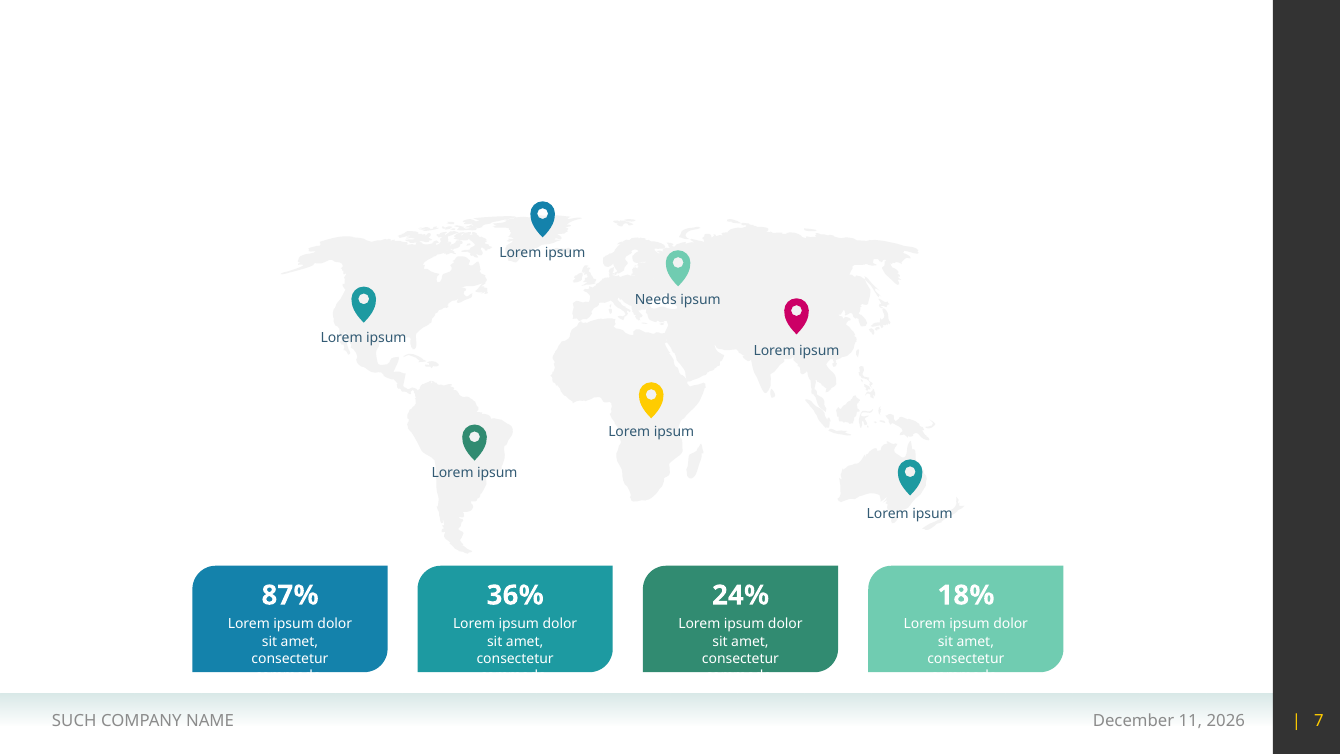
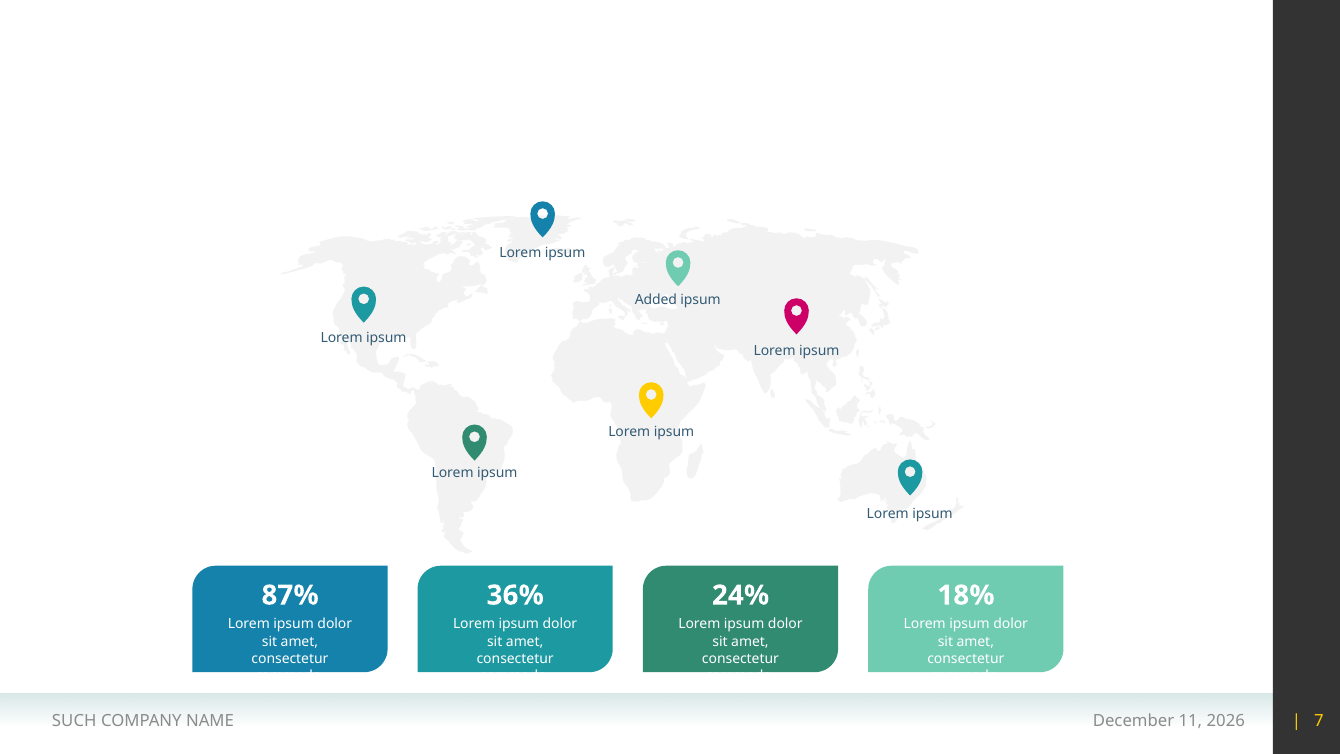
Needs: Needs -> Added
